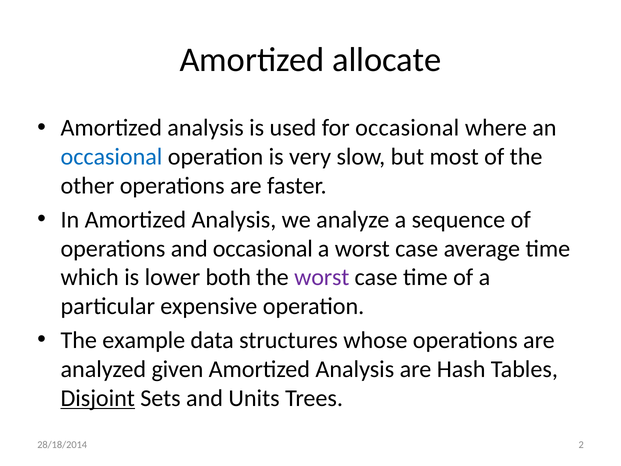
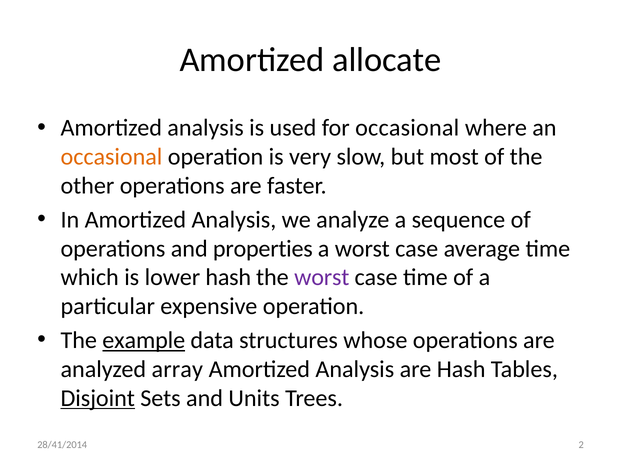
occasional at (111, 157) colour: blue -> orange
and occasional: occasional -> properties
lower both: both -> hash
example underline: none -> present
given: given -> array
28/18/2014: 28/18/2014 -> 28/41/2014
